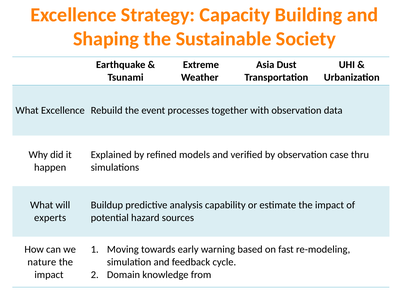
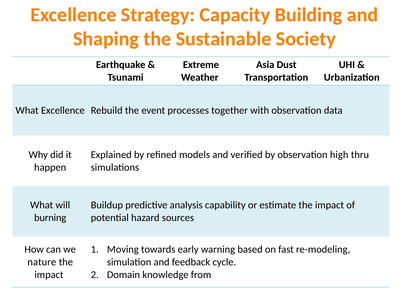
case: case -> high
experts: experts -> burning
